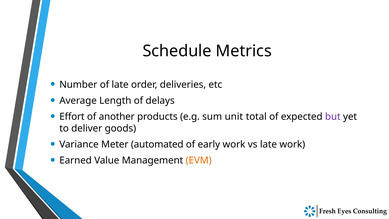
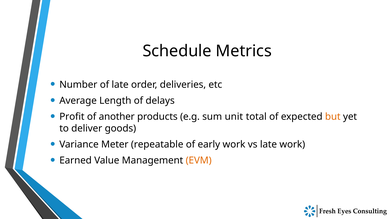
Effort: Effort -> Profit
but colour: purple -> orange
automated: automated -> repeatable
